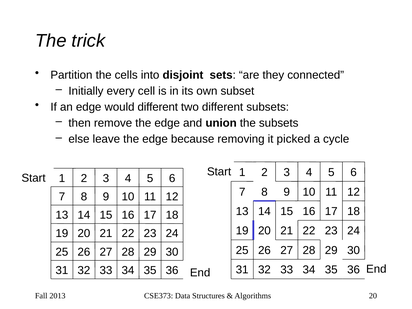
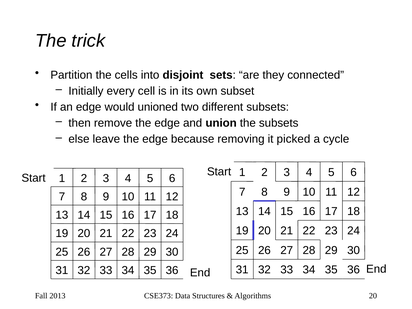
would different: different -> unioned
